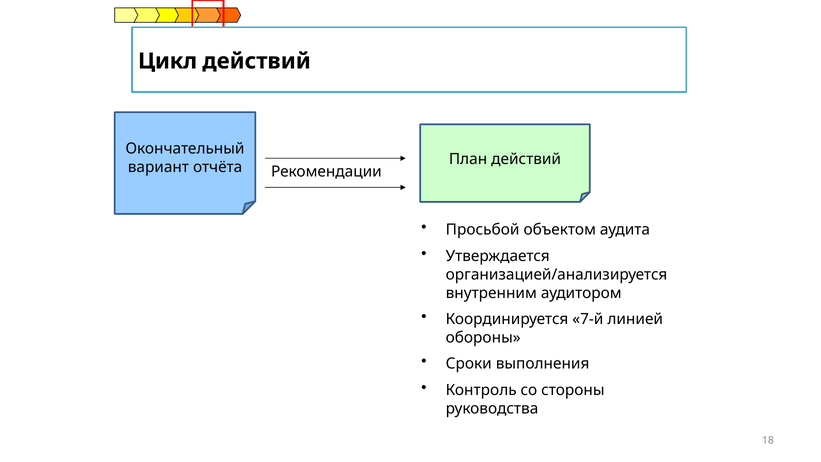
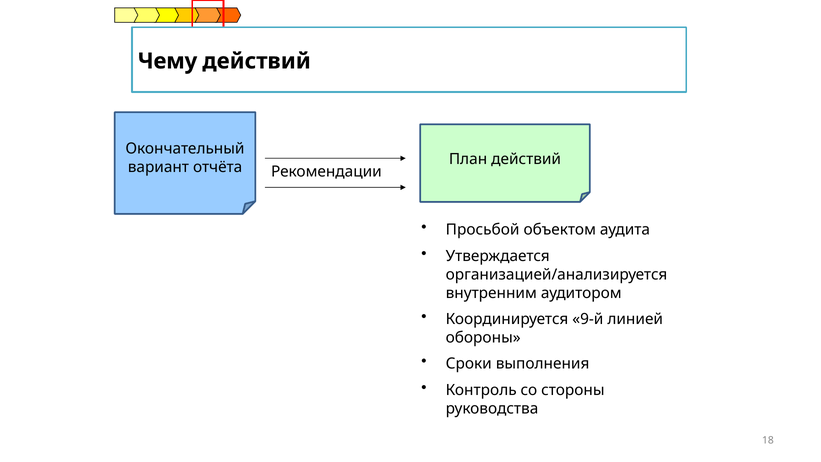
Цикл: Цикл -> Чему
7-й: 7-й -> 9-й
